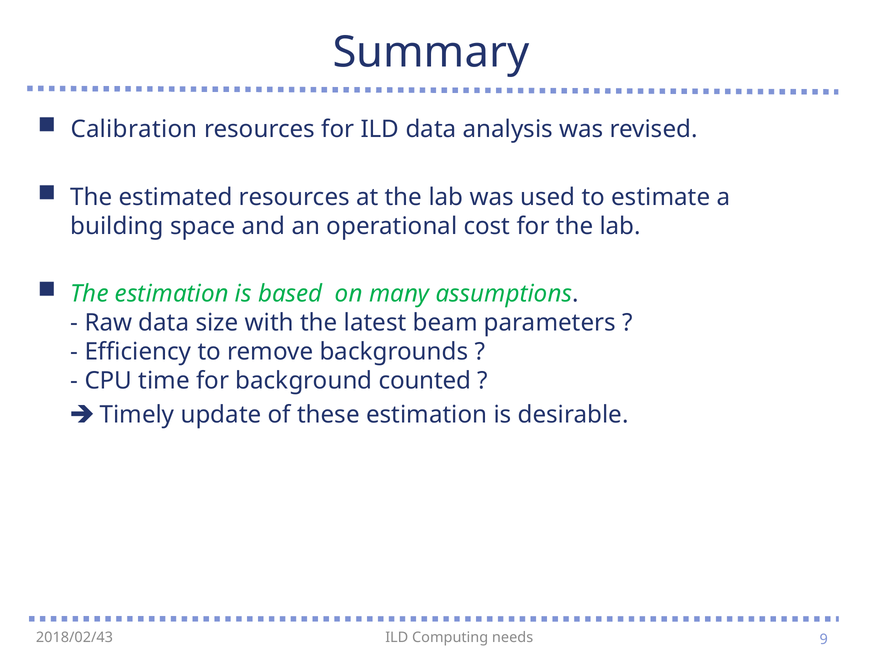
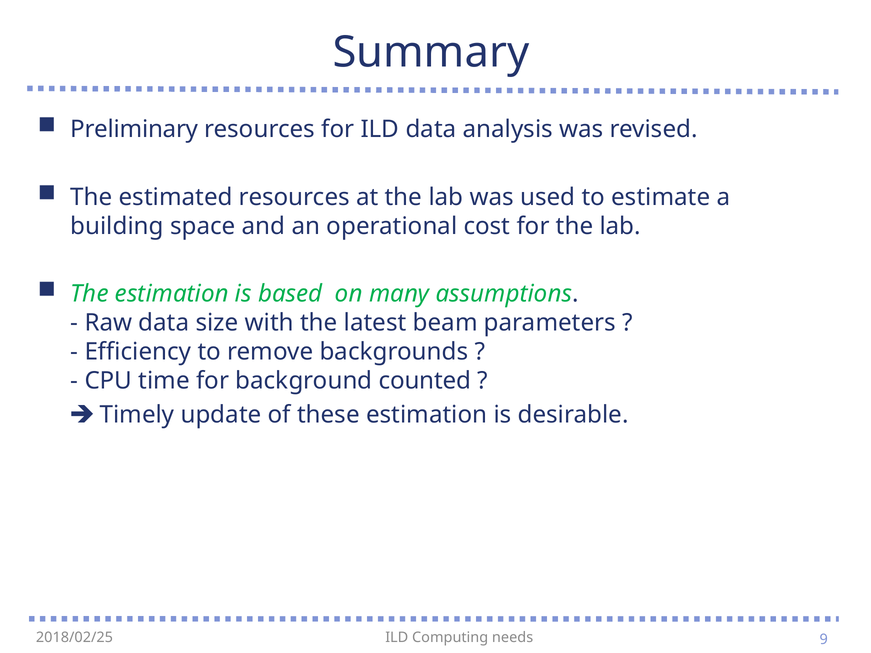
Calibration: Calibration -> Preliminary
2018/02/43: 2018/02/43 -> 2018/02/25
